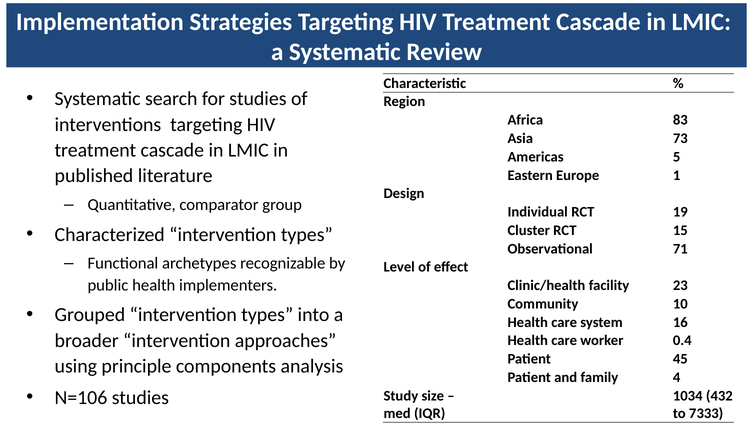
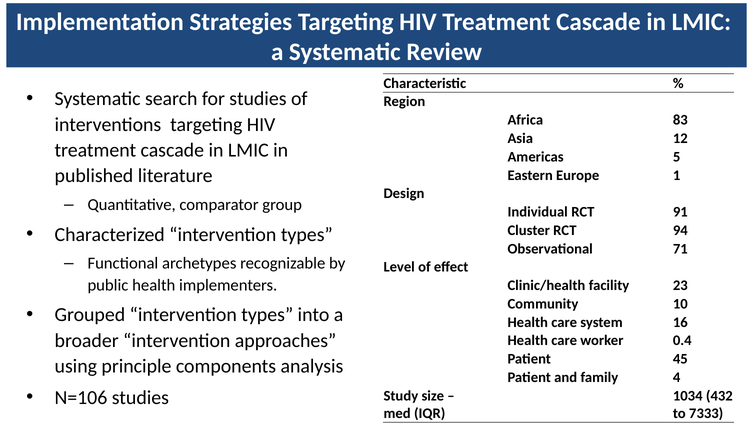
73: 73 -> 12
19: 19 -> 91
15: 15 -> 94
